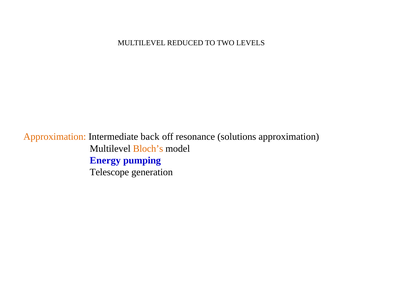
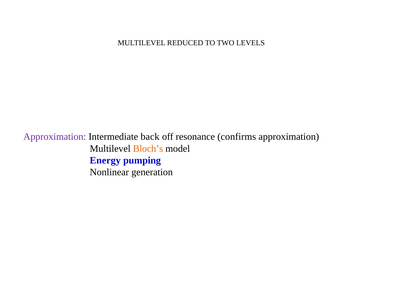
Approximation at (55, 137) colour: orange -> purple
solutions: solutions -> confirms
Telescope: Telescope -> Nonlinear
